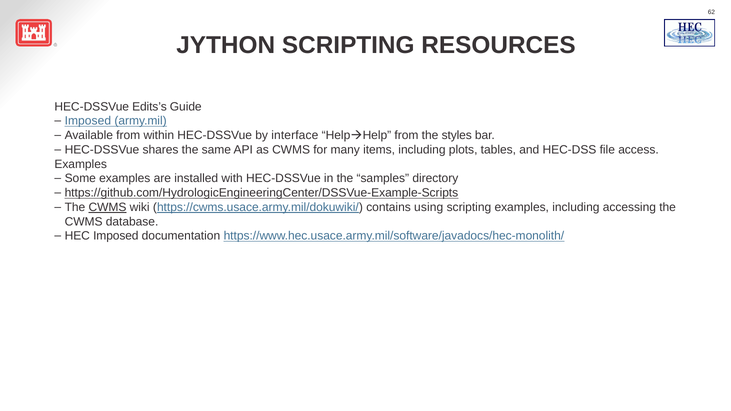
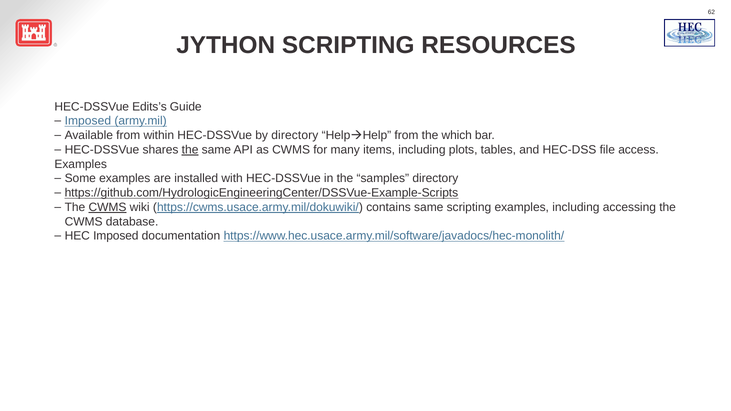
by interface: interface -> directory
styles: styles -> which
the at (190, 150) underline: none -> present
contains using: using -> same
